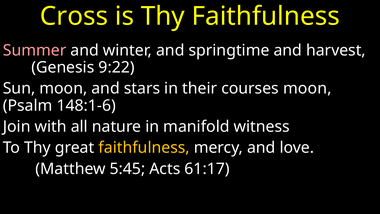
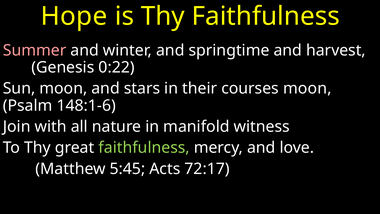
Cross: Cross -> Hope
9:22: 9:22 -> 0:22
faithfulness at (144, 148) colour: yellow -> light green
61:17: 61:17 -> 72:17
